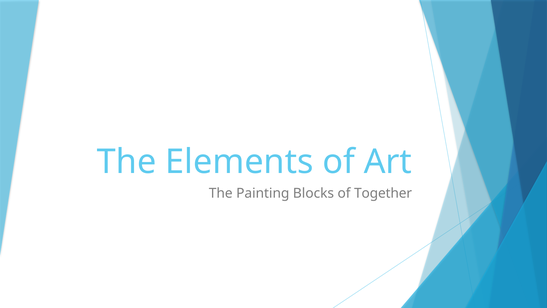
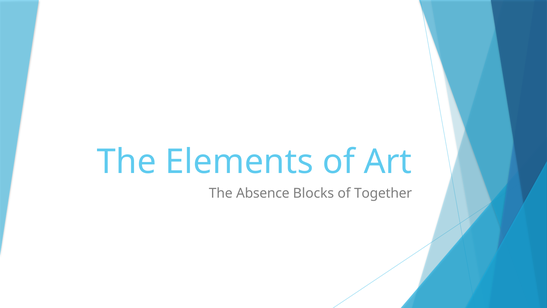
Painting: Painting -> Absence
